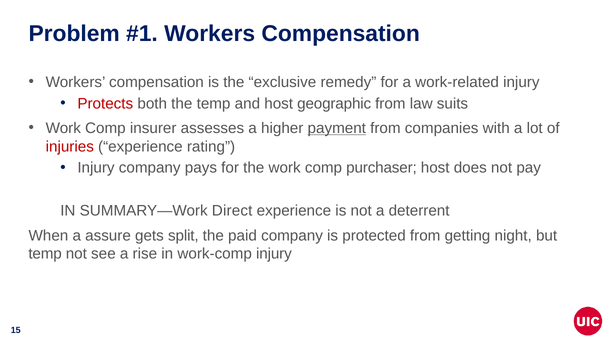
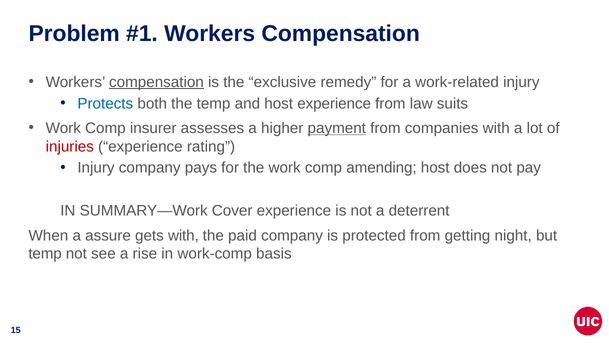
compensation at (156, 82) underline: none -> present
Protects colour: red -> blue
host geographic: geographic -> experience
purchaser: purchaser -> amending
Direct: Direct -> Cover
gets split: split -> with
work-comp injury: injury -> basis
